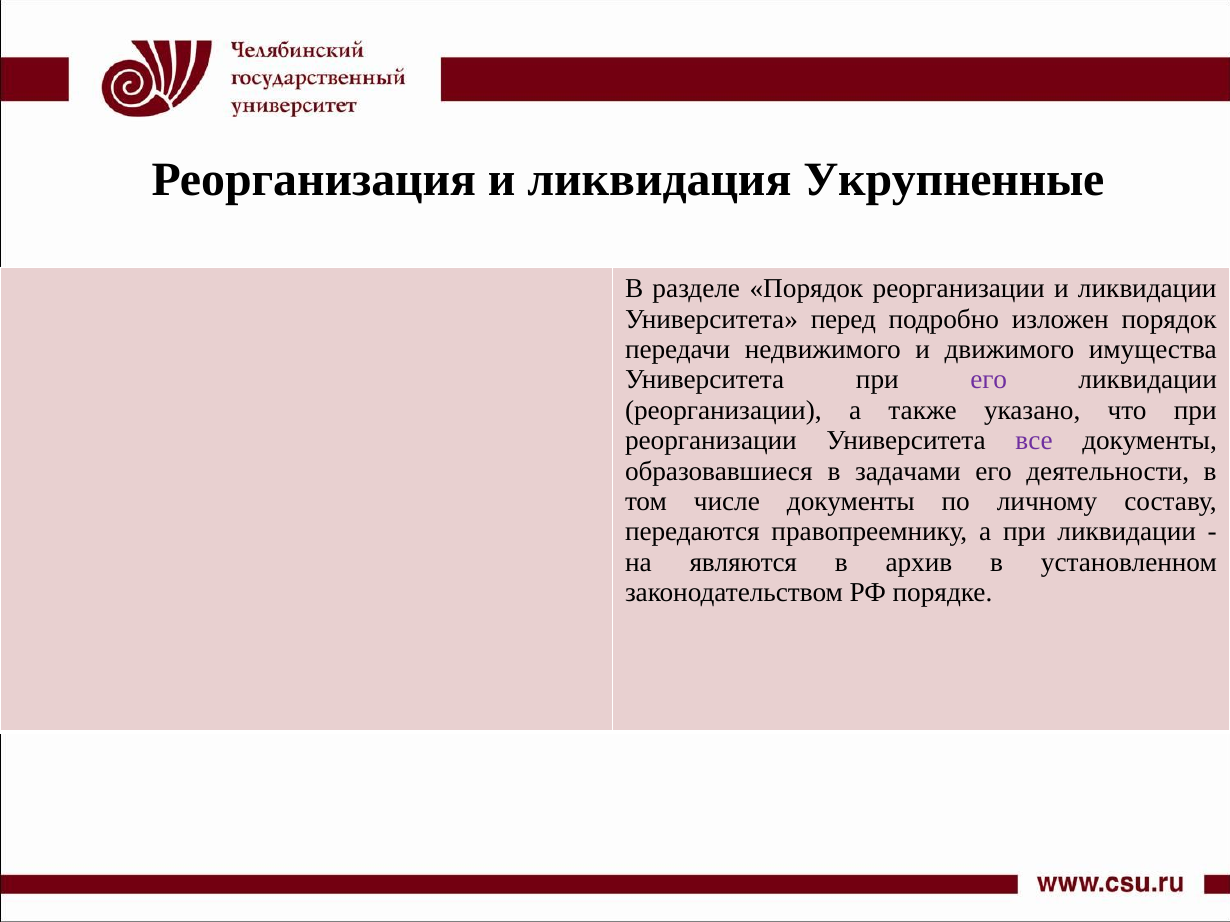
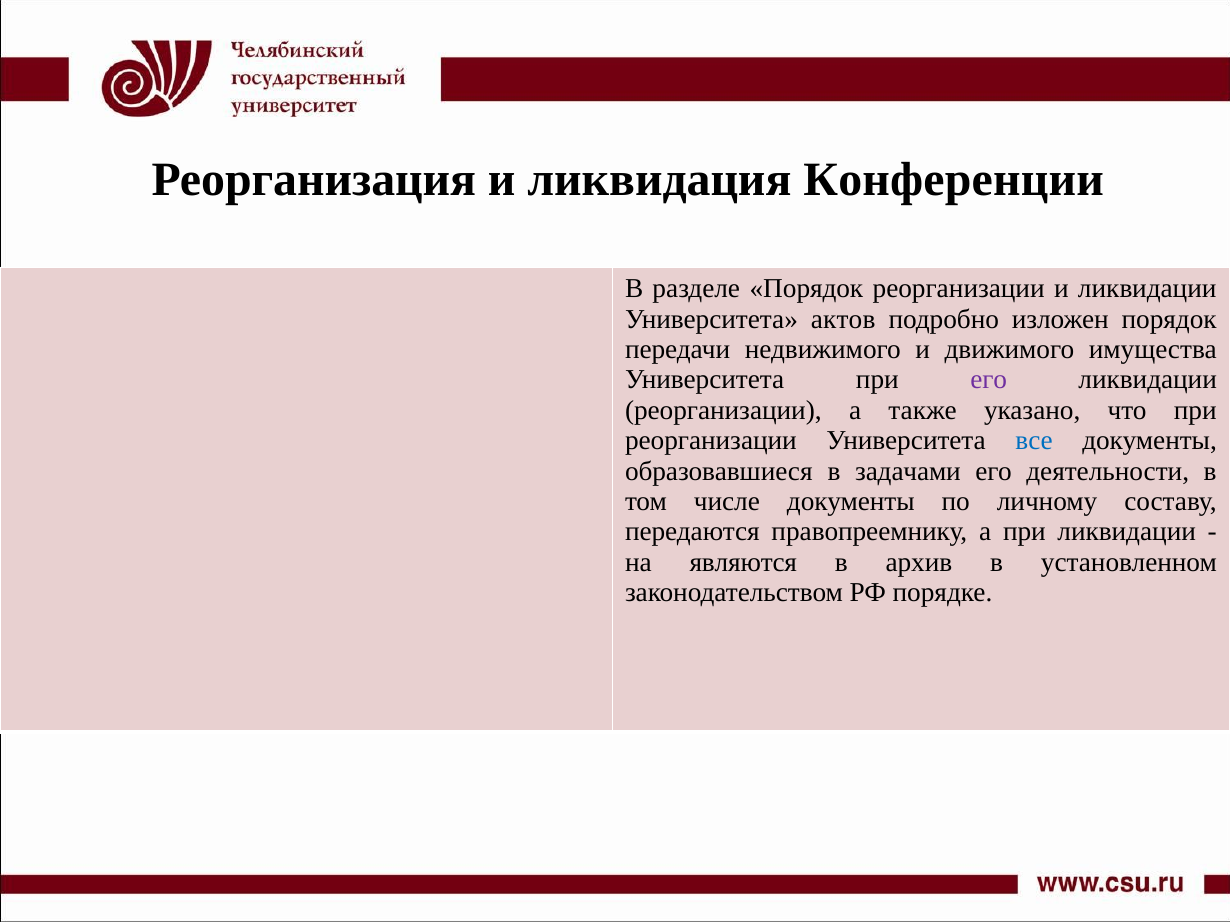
Укрупненные: Укрупненные -> Конференции
перед: перед -> актов
все colour: purple -> blue
